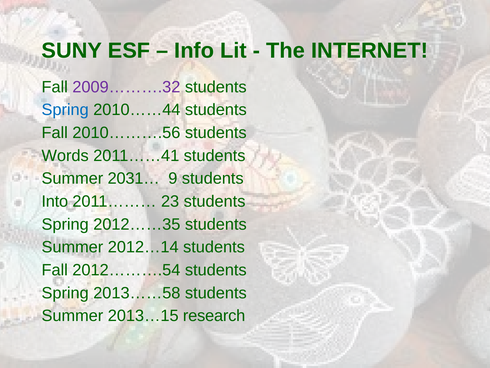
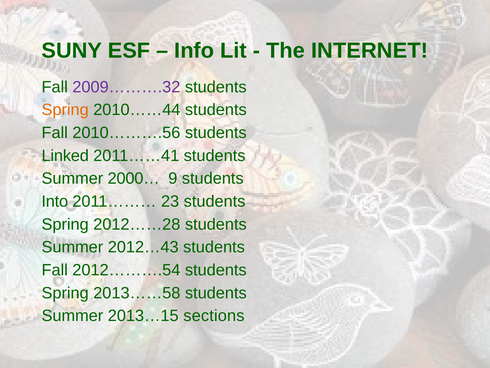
Spring at (65, 110) colour: blue -> orange
Words: Words -> Linked
2031…: 2031… -> 2000…
2012……35: 2012……35 -> 2012……28
2012…14: 2012…14 -> 2012…43
research: research -> sections
